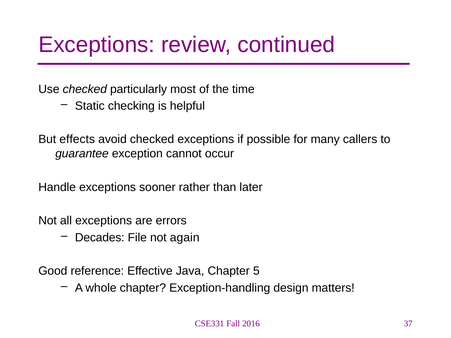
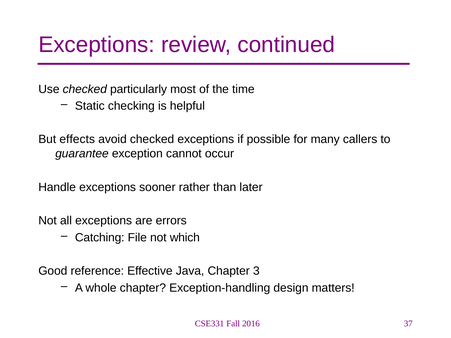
Decades: Decades -> Catching
again: again -> which
5: 5 -> 3
